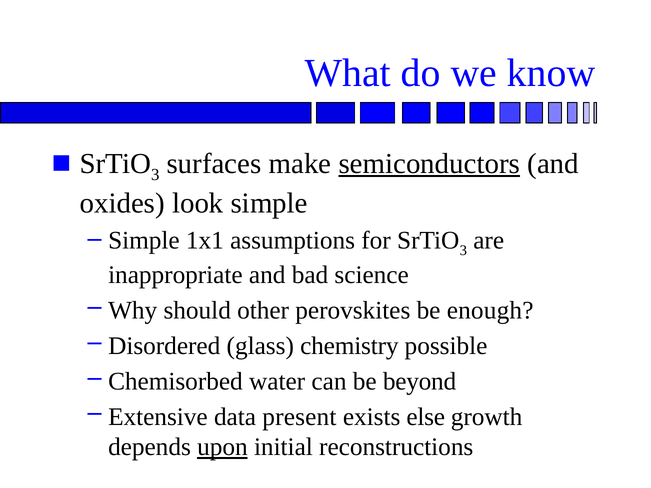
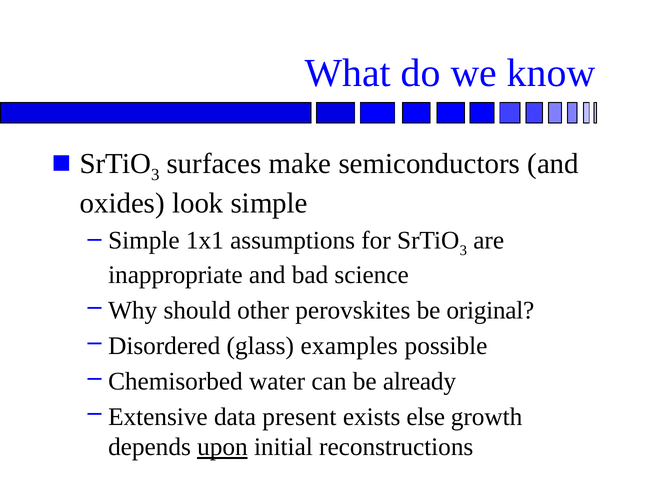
semiconductors underline: present -> none
enough: enough -> original
chemistry: chemistry -> examples
beyond: beyond -> already
